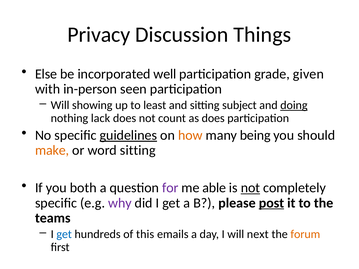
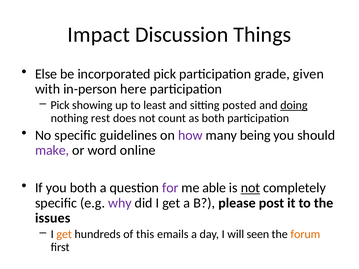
Privacy: Privacy -> Impact
incorporated well: well -> pick
seen: seen -> here
Will at (60, 105): Will -> Pick
subject: subject -> posted
lack: lack -> rest
as does: does -> both
guidelines underline: present -> none
how colour: orange -> purple
make colour: orange -> purple
word sitting: sitting -> online
post underline: present -> none
teams: teams -> issues
get at (64, 234) colour: blue -> orange
next: next -> seen
